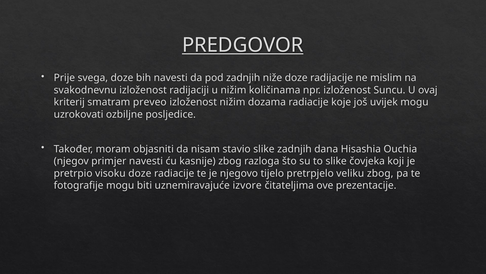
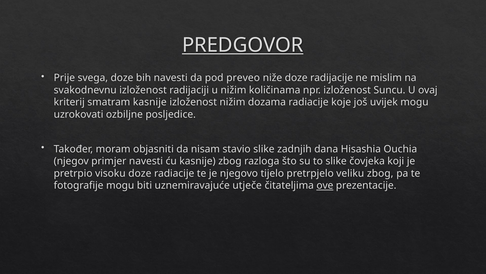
pod zadnjih: zadnjih -> preveo
smatram preveo: preveo -> kasnije
izvore: izvore -> utječe
ove underline: none -> present
